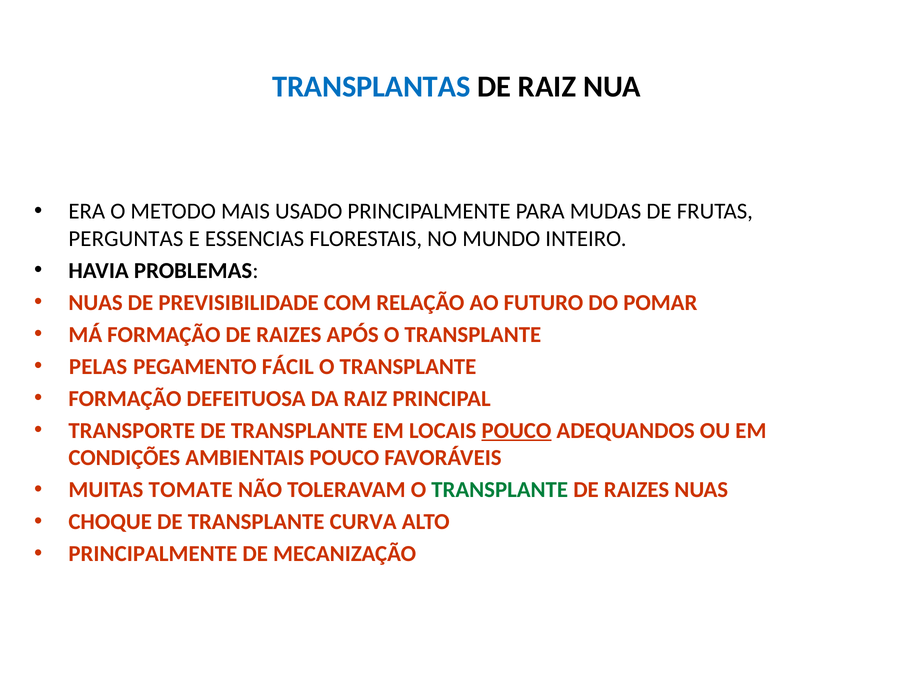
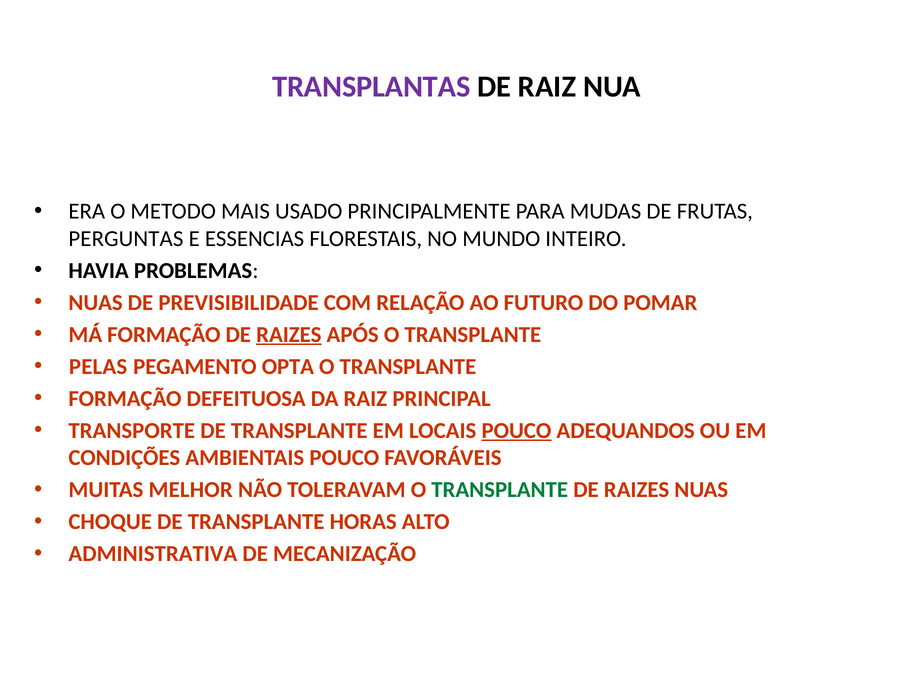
TRANSPLANTAS colour: blue -> purple
RAIZES at (289, 334) underline: none -> present
FÁCIL: FÁCIL -> OPTA
TOMATE: TOMATE -> MELHOR
CURVA: CURVA -> HORAS
PRINCIPALMENTE at (153, 554): PRINCIPALMENTE -> ADMINISTRATIVA
